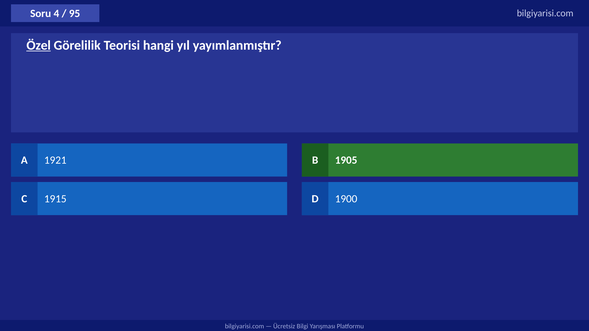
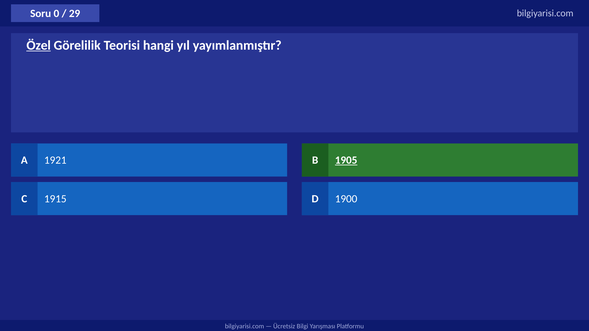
4: 4 -> 0
95: 95 -> 29
1905 underline: none -> present
